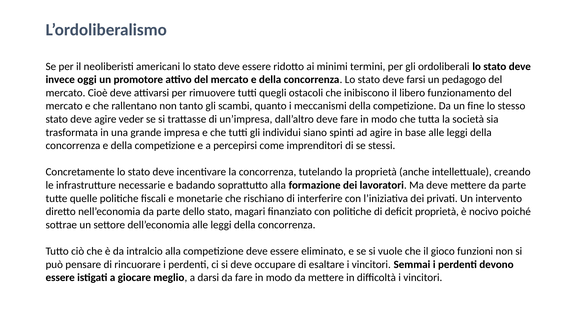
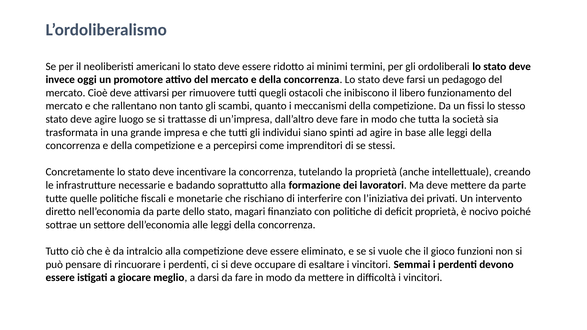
fine: fine -> fissi
veder: veder -> luogo
